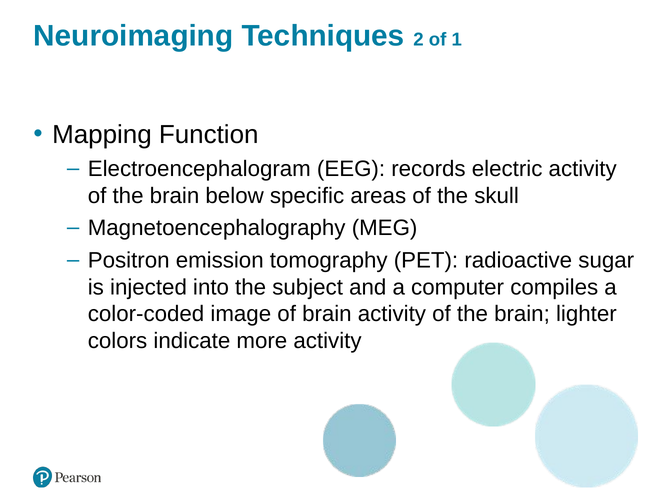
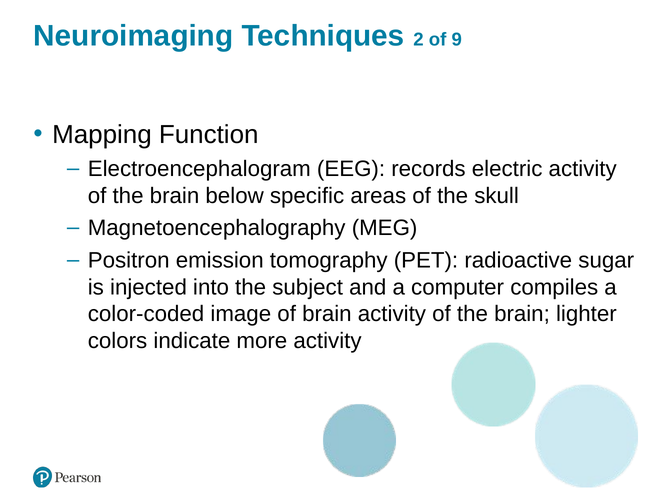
1: 1 -> 9
